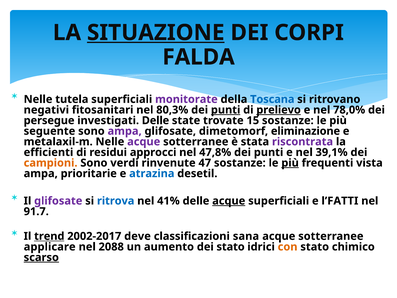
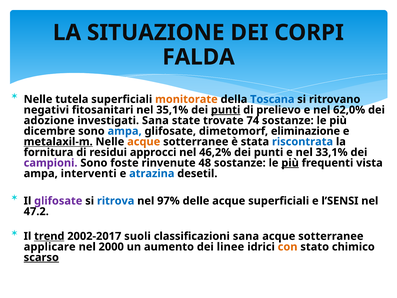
SITUAZIONE underline: present -> none
monitorate colour: purple -> orange
80,3%: 80,3% -> 35,1%
prelievo underline: present -> none
78,0%: 78,0% -> 62,0%
persegue: persegue -> adozione
investigati Delle: Delle -> Sana
15: 15 -> 74
seguente: seguente -> dicembre
ampa at (125, 131) colour: purple -> blue
metalaxil-m underline: none -> present
acque at (144, 142) colour: purple -> orange
riscontrata colour: purple -> blue
efficienti: efficienti -> fornitura
47,8%: 47,8% -> 46,2%
39,1%: 39,1% -> 33,1%
campioni colour: orange -> purple
verdi: verdi -> foste
47: 47 -> 48
prioritarie: prioritarie -> interventi
41%: 41% -> 97%
acque at (229, 201) underline: present -> none
l’FATTI: l’FATTI -> l’SENSI
91.7: 91.7 -> 47.2
deve: deve -> suoli
2088: 2088 -> 2000
dei stato: stato -> linee
